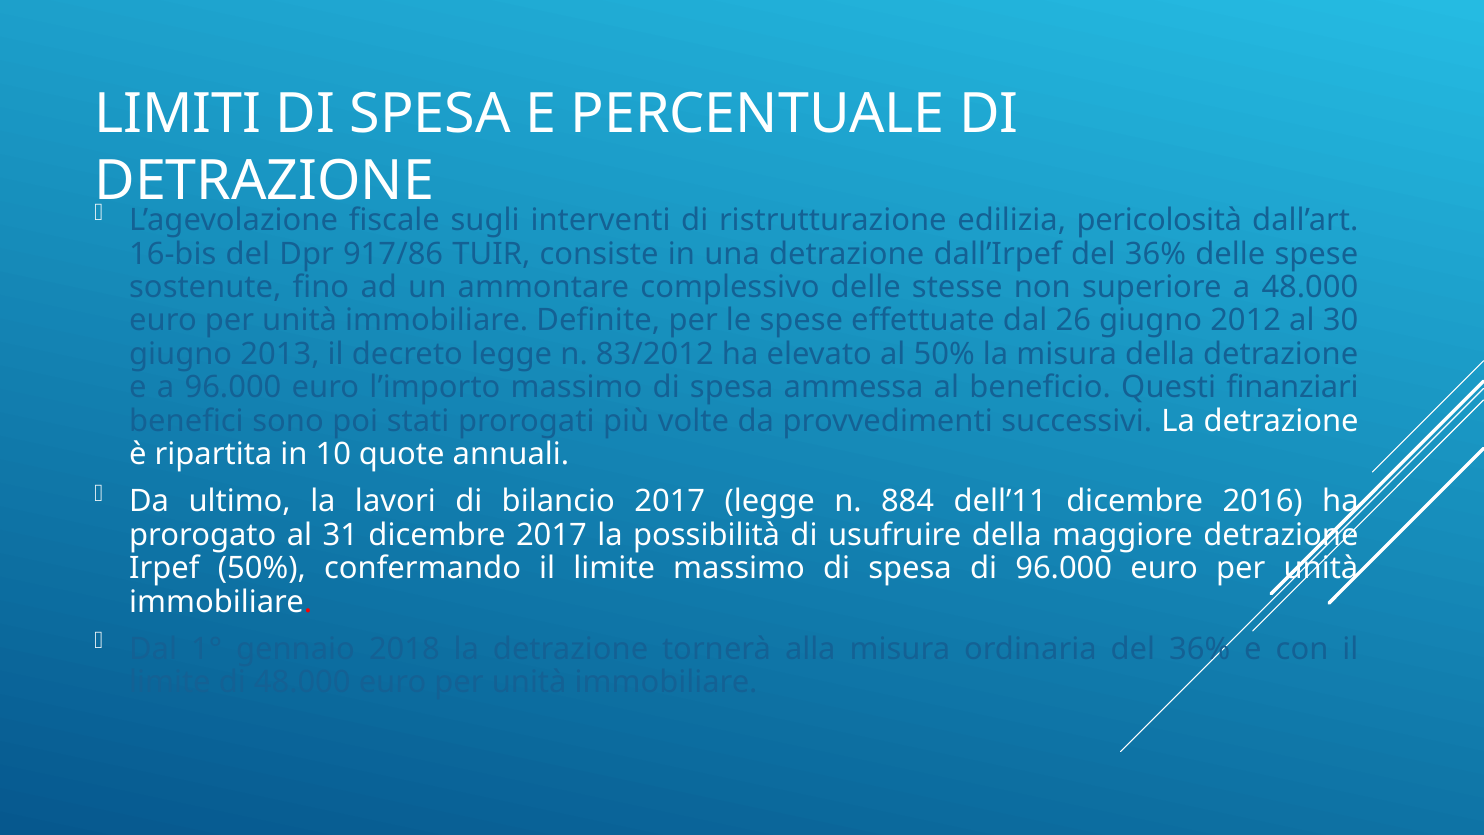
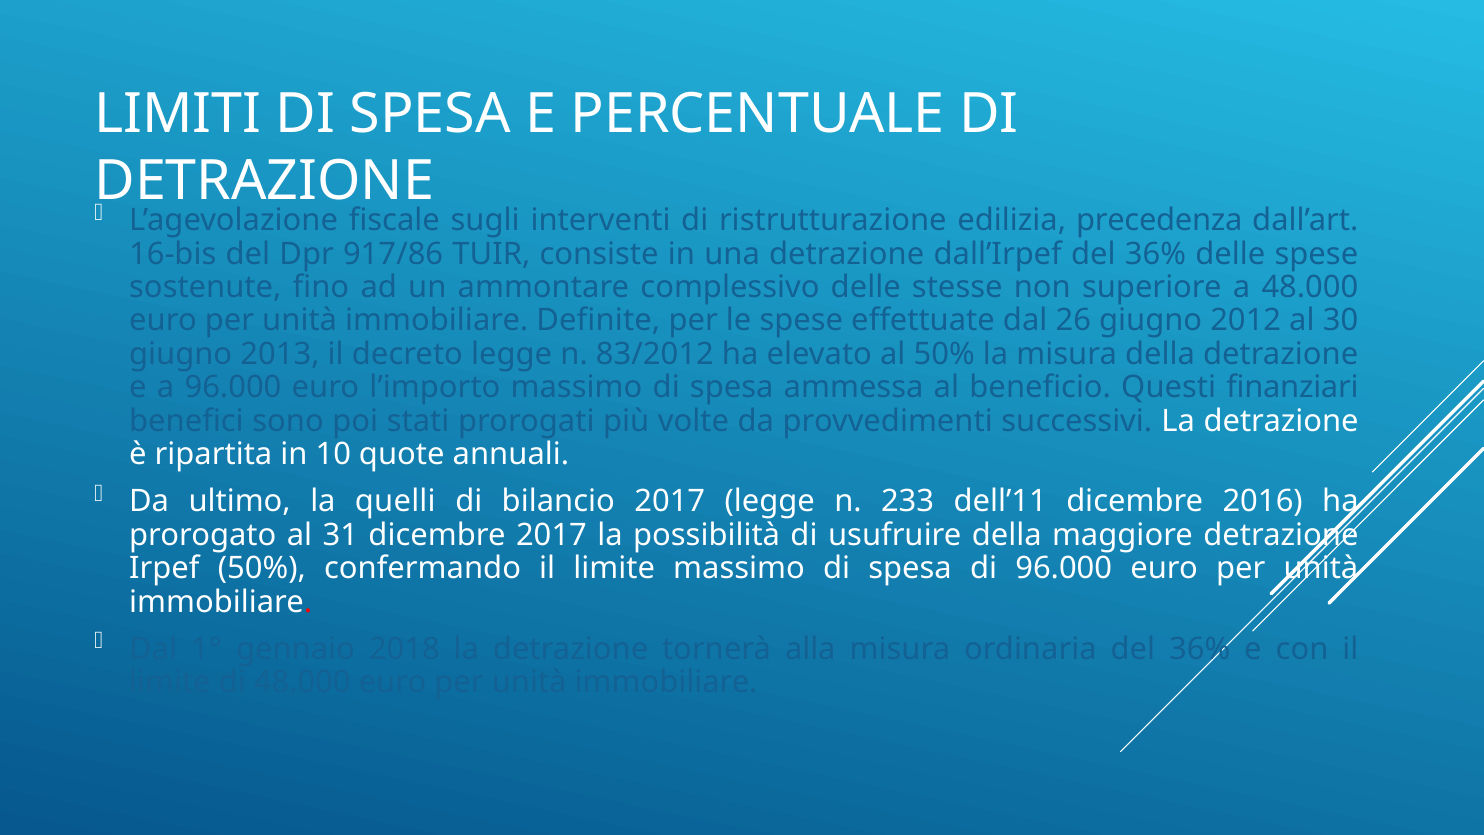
pericolosità: pericolosità -> precedenza
lavori: lavori -> quelli
884: 884 -> 233
